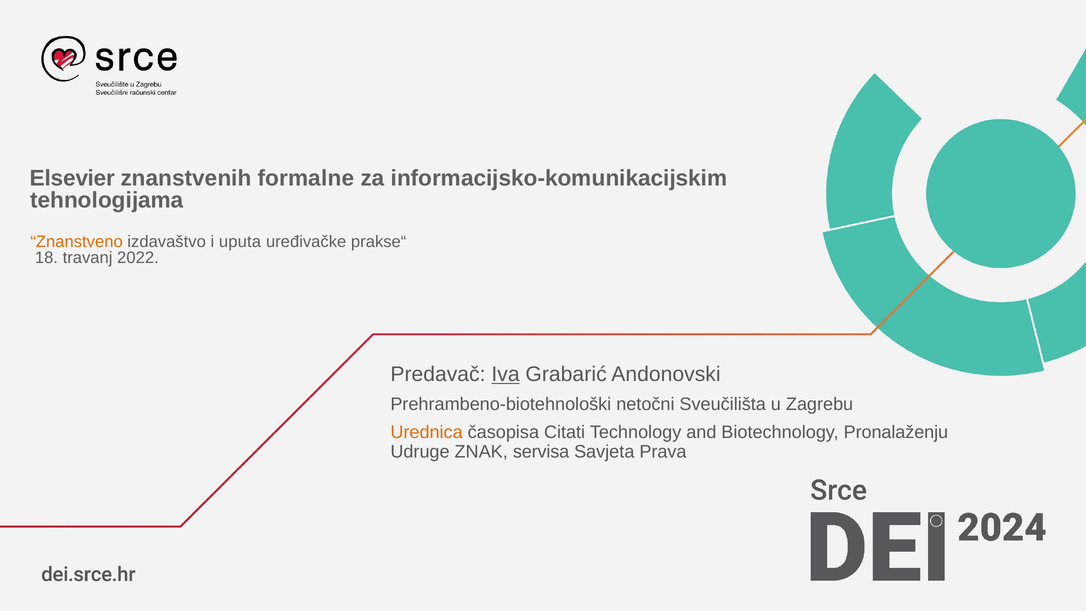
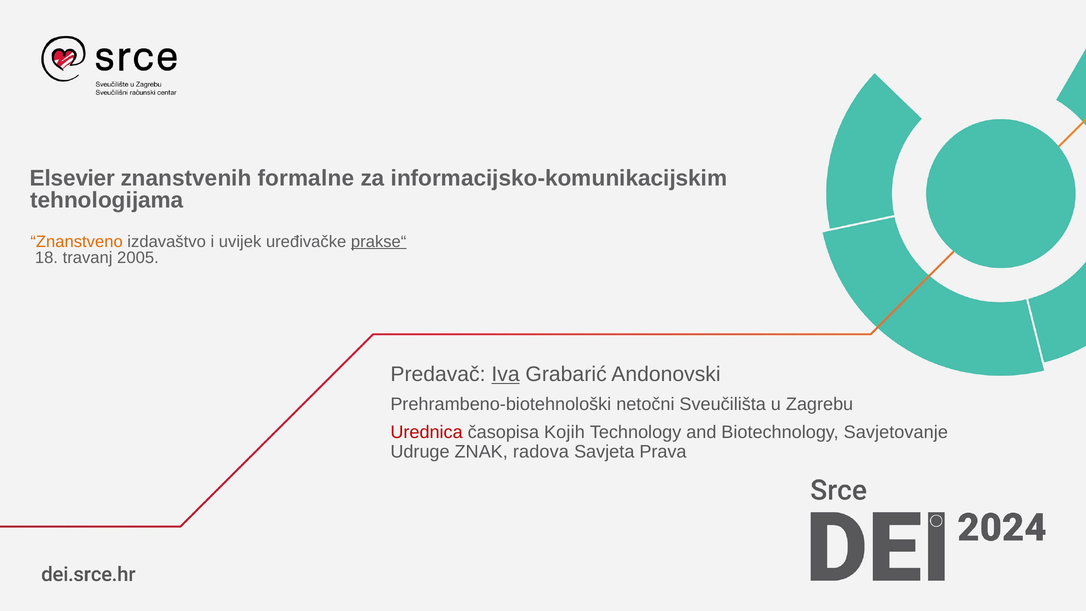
uputa: uputa -> uvijek
prakse“ underline: none -> present
2022: 2022 -> 2005
Urednica colour: orange -> red
Citati: Citati -> Kojih
Pronalaženju: Pronalaženju -> Savjetovanje
servisa: servisa -> radova
